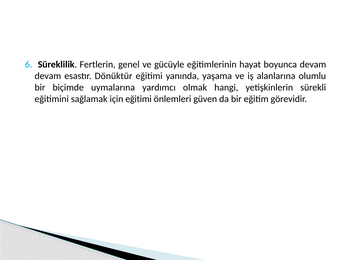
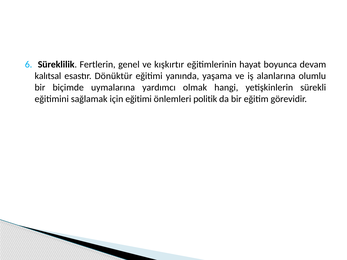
gücüyle: gücüyle -> kışkırtır
devam at (48, 76): devam -> kalıtsal
güven: güven -> politik
